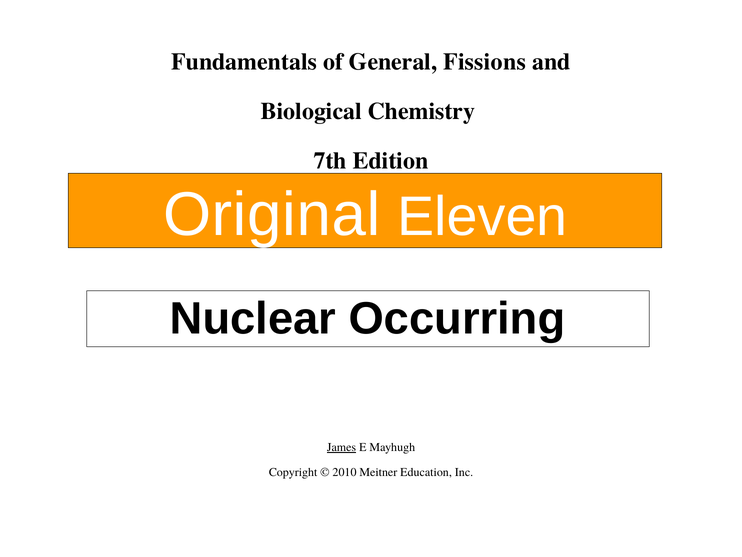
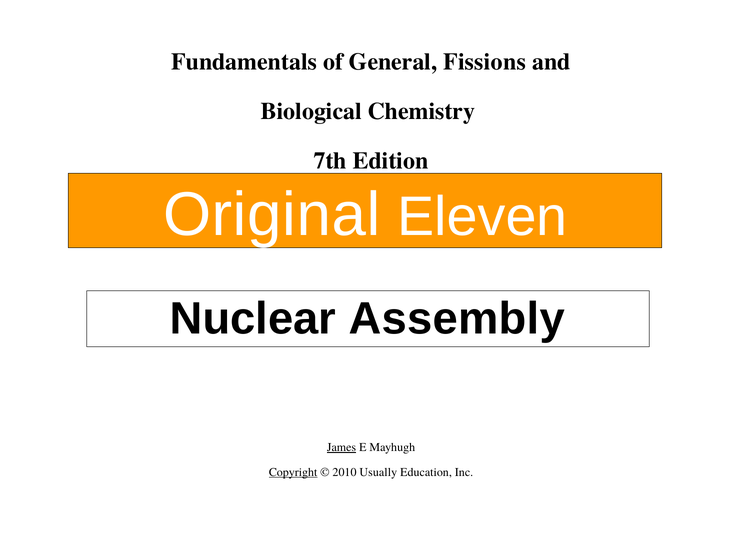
Occurring: Occurring -> Assembly
Copyright underline: none -> present
Meitner: Meitner -> Usually
